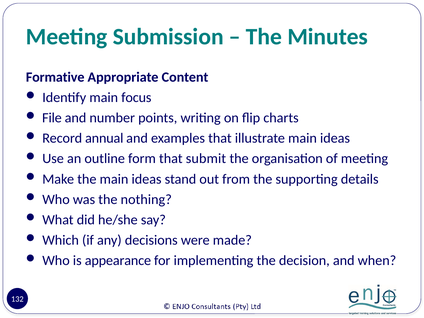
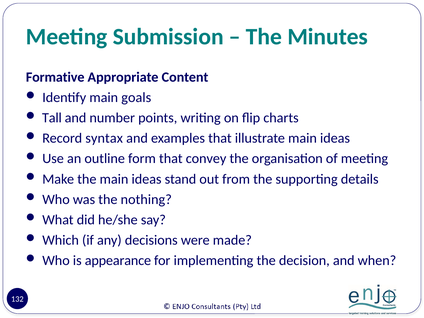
focus: focus -> goals
File: File -> Tall
annual: annual -> syntax
submit: submit -> convey
